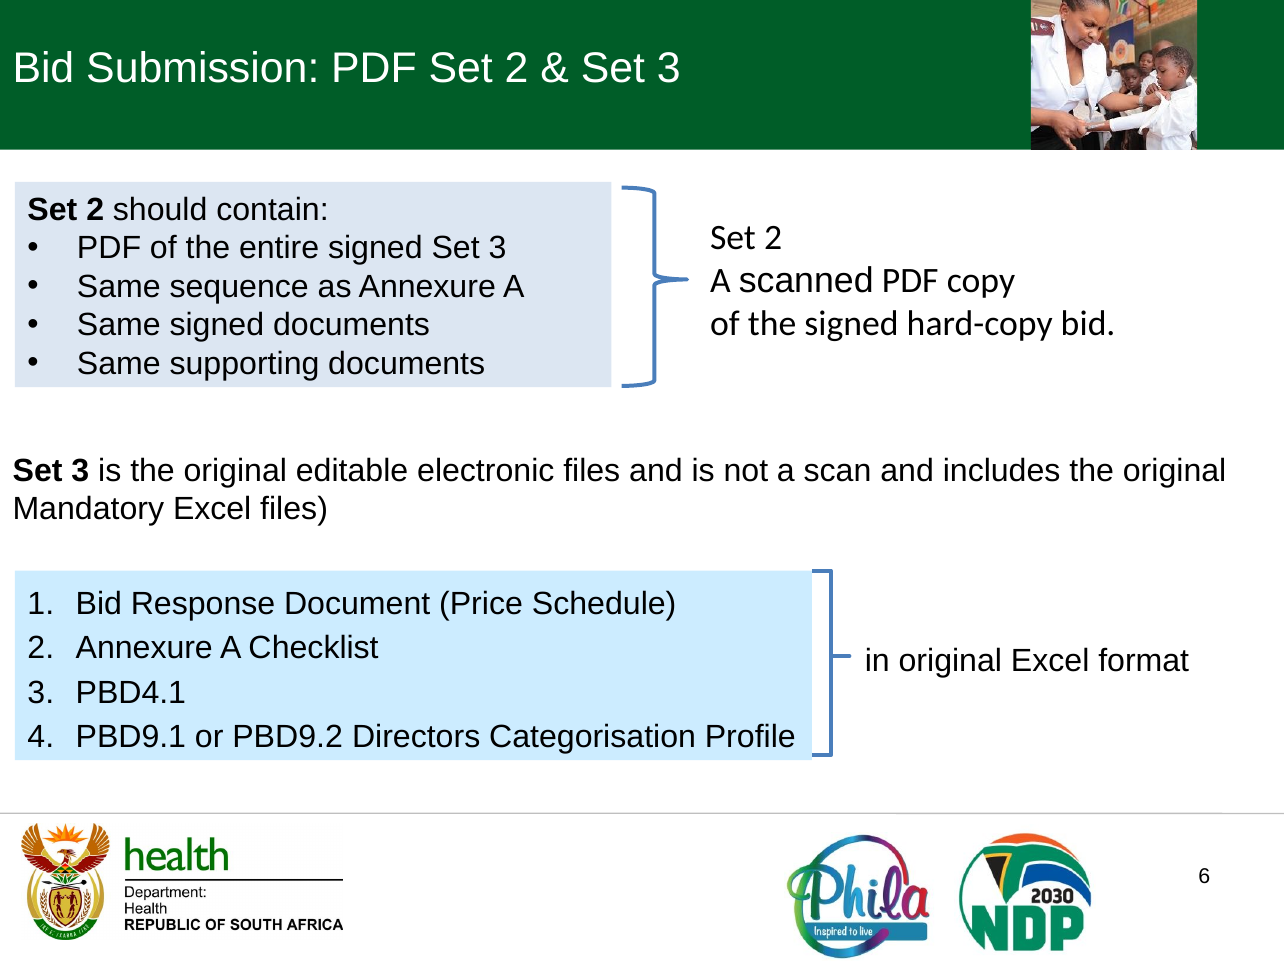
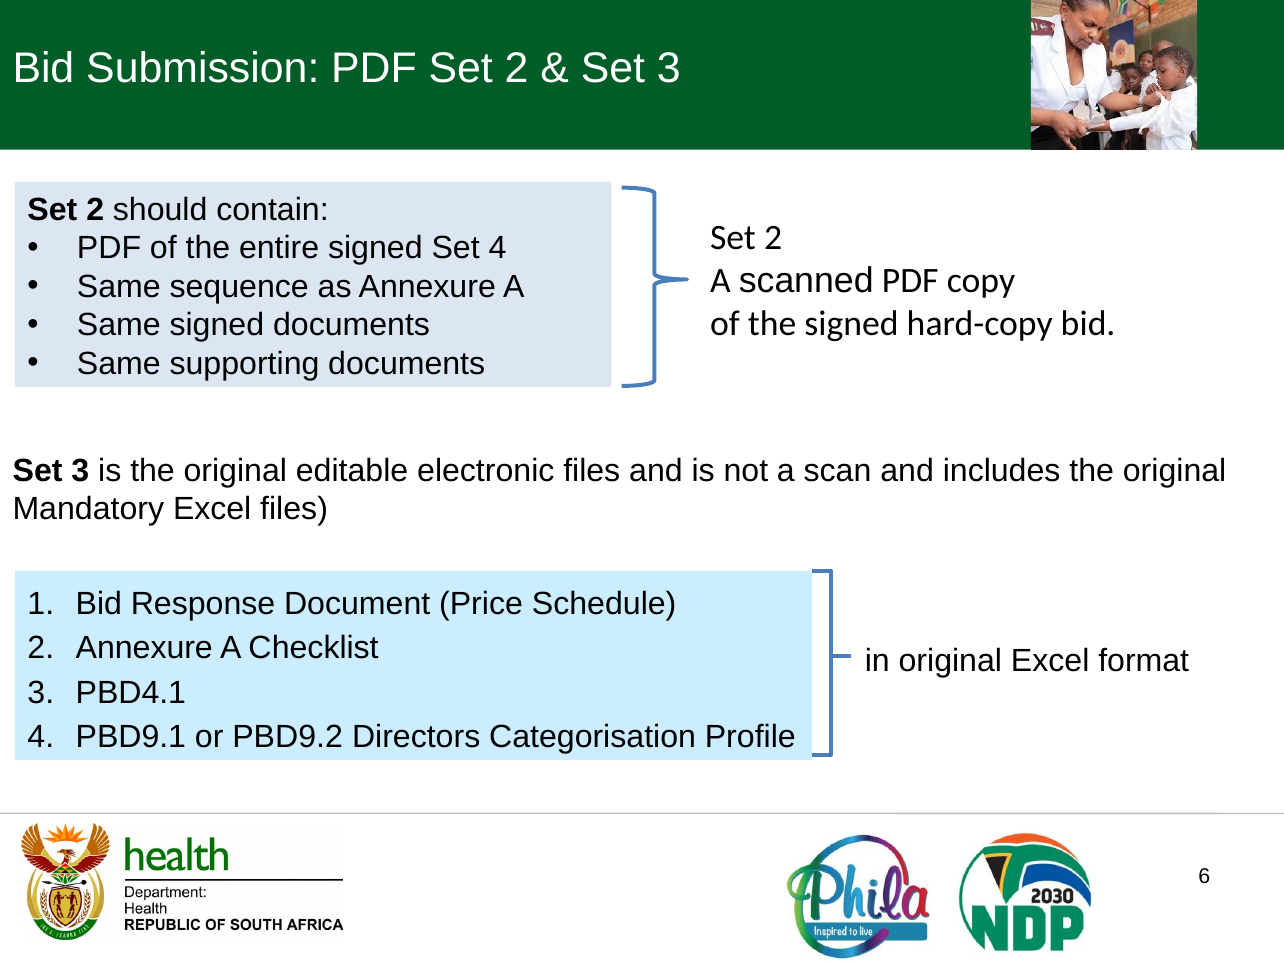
signed Set 3: 3 -> 4
